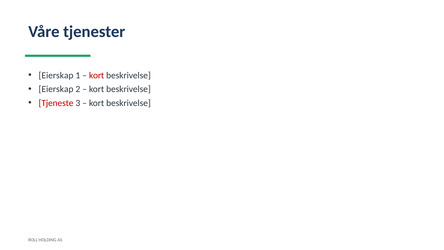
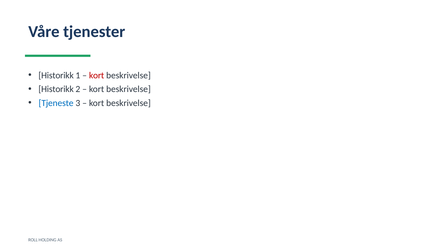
Eierskap at (56, 75): Eierskap -> Historikk
Eierskap at (56, 89): Eierskap -> Historikk
Tjeneste colour: red -> blue
